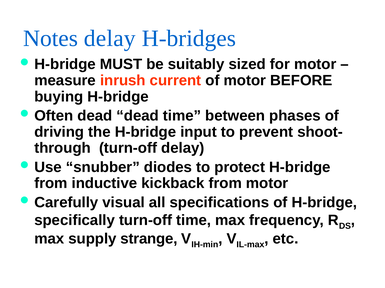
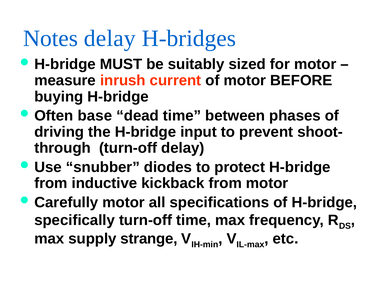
dead at (95, 116): dead -> base
visual at (124, 203): visual -> motor
